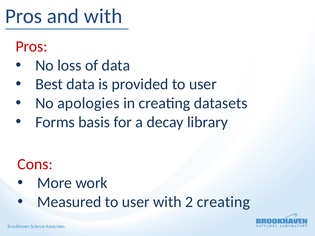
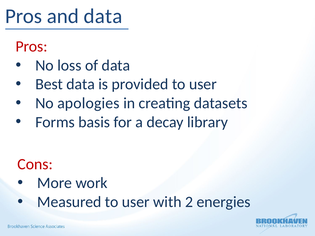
and with: with -> data
2 creating: creating -> energies
